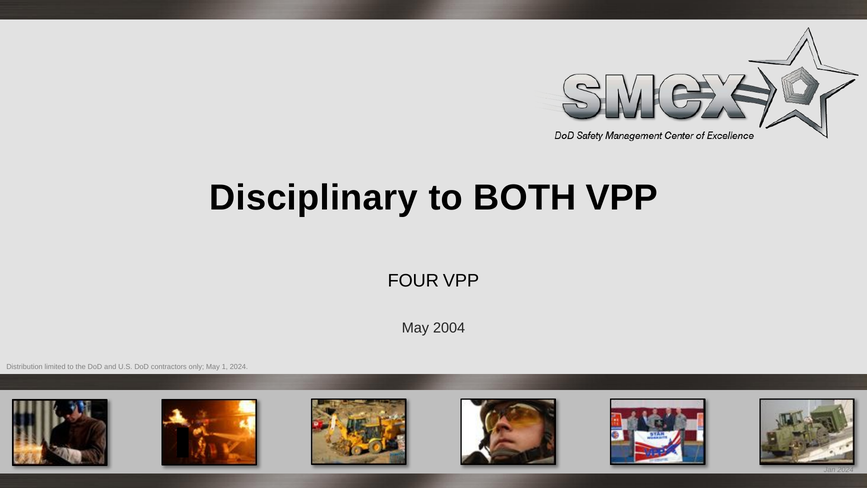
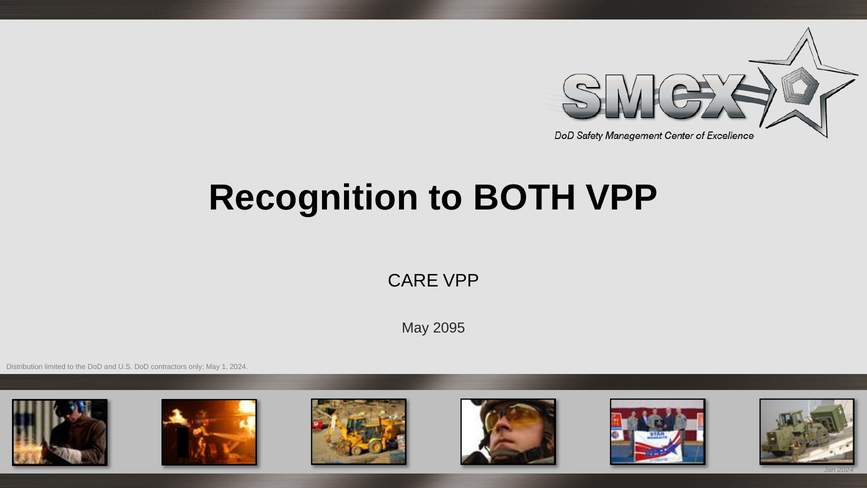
Disciplinary: Disciplinary -> Recognition
FOUR: FOUR -> CARE
2004: 2004 -> 2095
